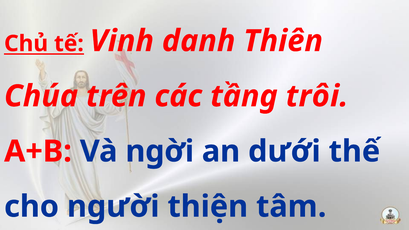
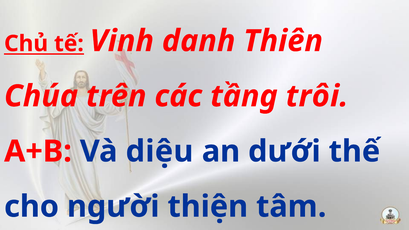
ngời: ngời -> diệu
